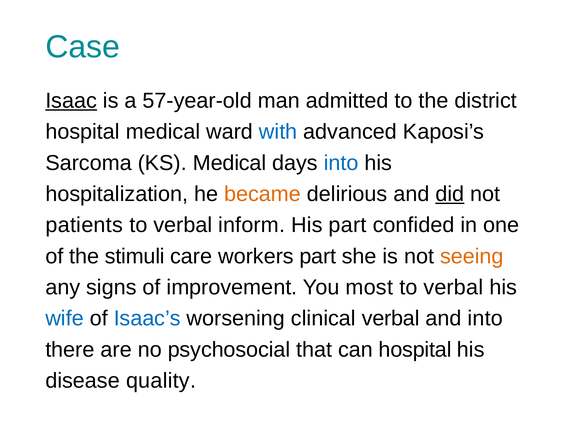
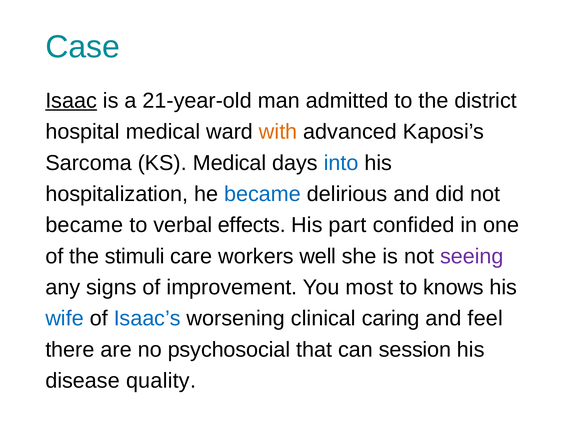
57-year-old: 57-year-old -> 21-year-old
with colour: blue -> orange
became at (263, 194) colour: orange -> blue
did underline: present -> none
patients at (84, 225): patients -> became
inform: inform -> effects
workers part: part -> well
seeing colour: orange -> purple
verbal at (453, 287): verbal -> knows
clinical verbal: verbal -> caring
and into: into -> feel
can hospital: hospital -> session
